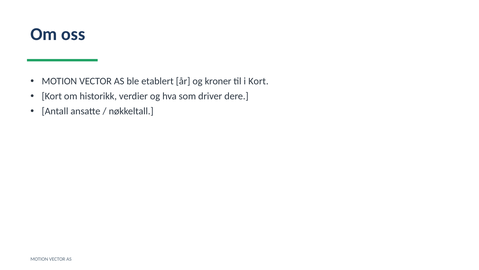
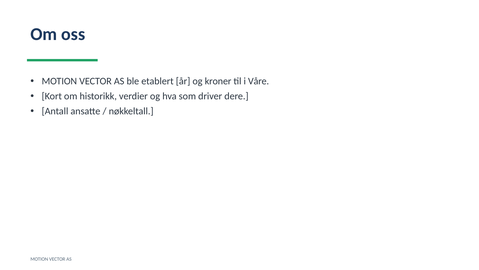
i Kort: Kort -> Våre
